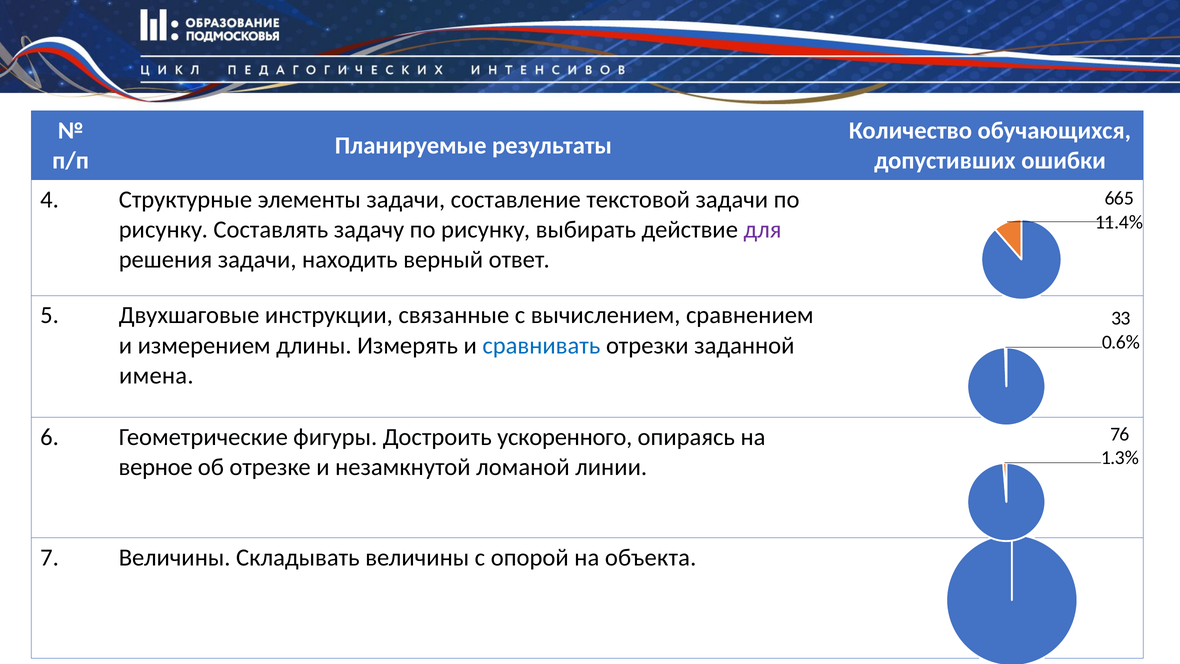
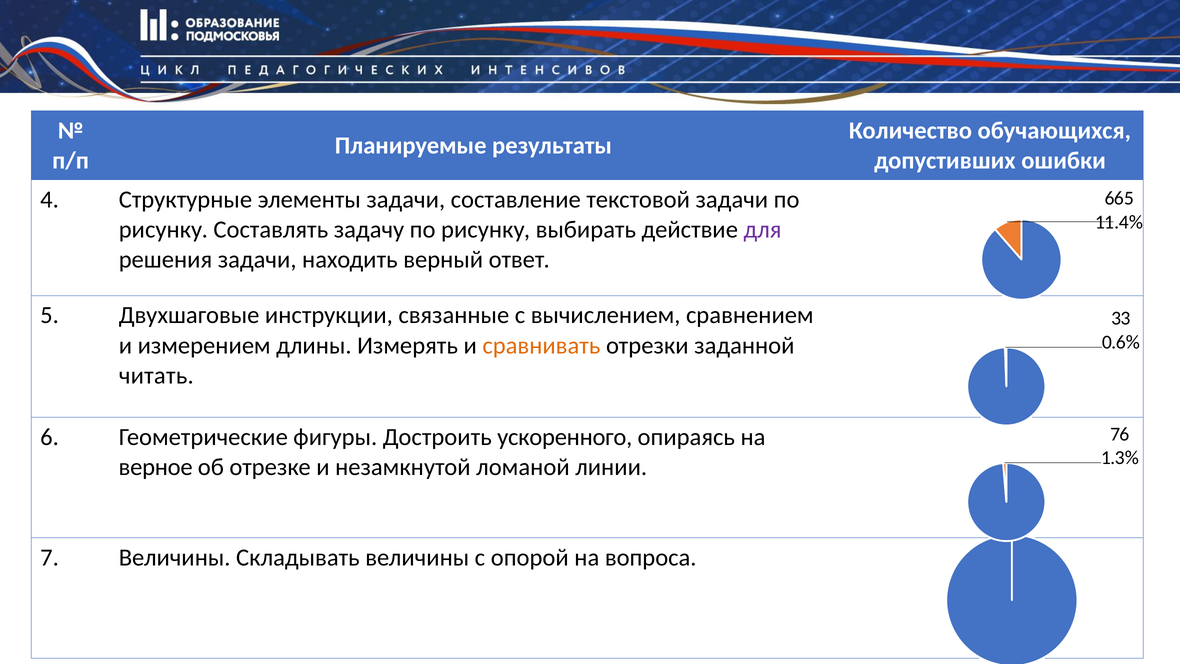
сравнивать colour: blue -> orange
имена: имена -> читать
объекта: объекта -> вопроса
